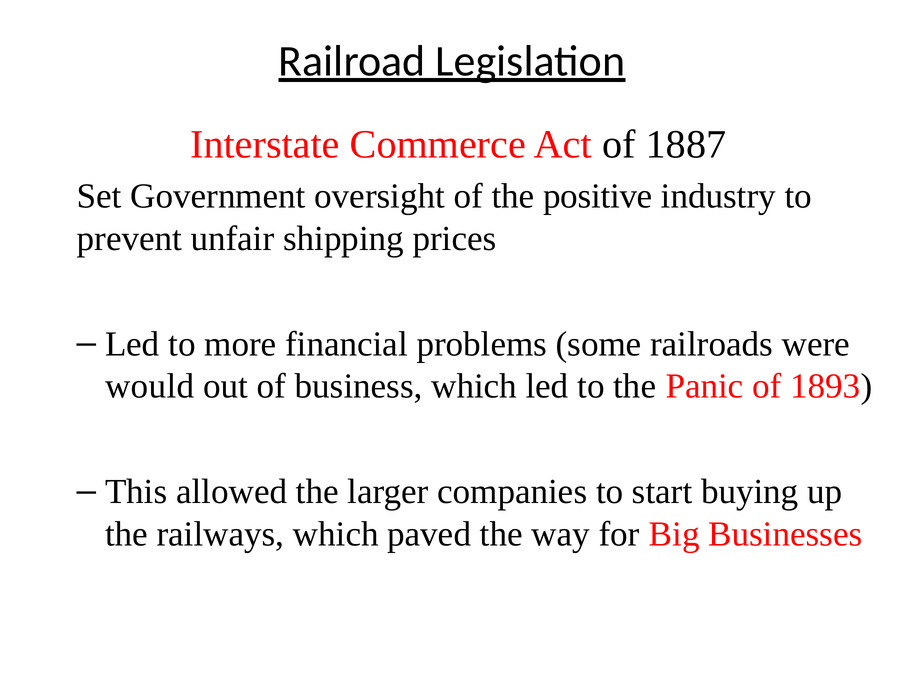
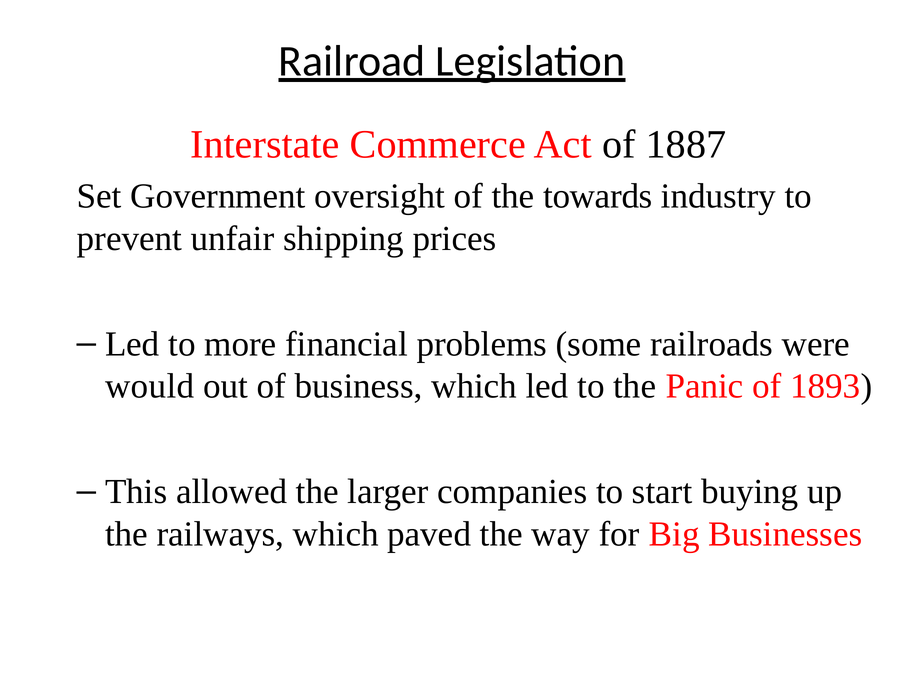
positive: positive -> towards
